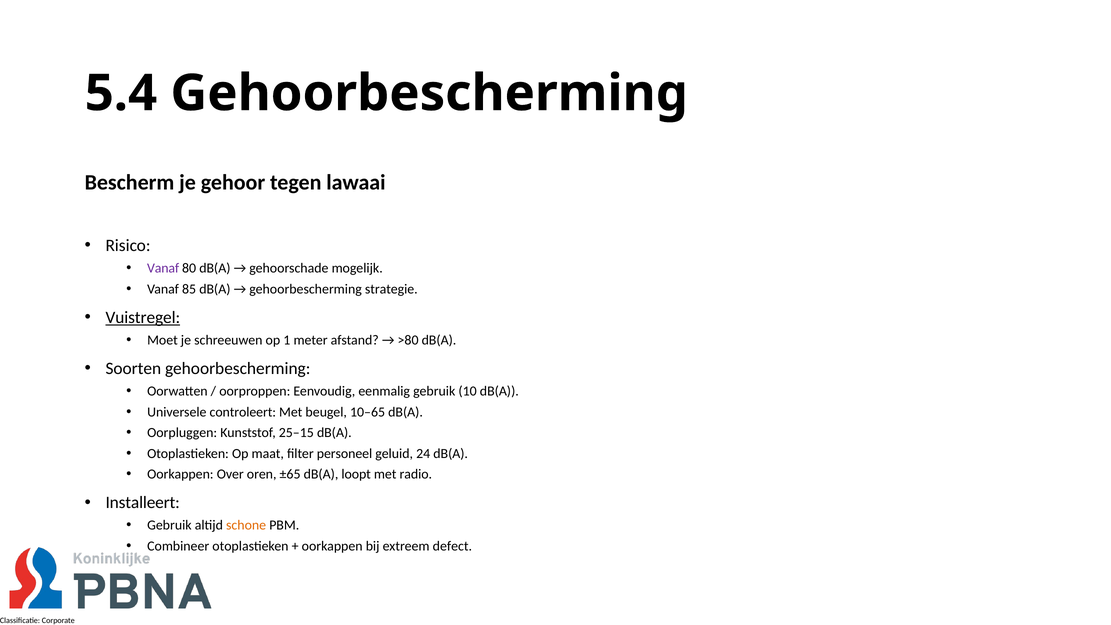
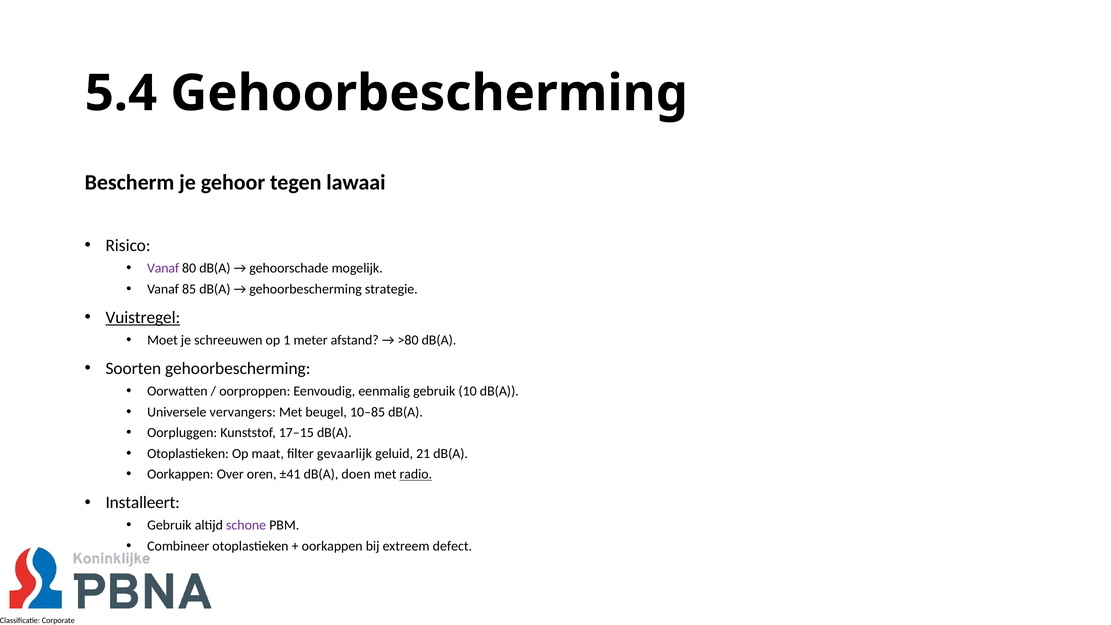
controleert: controleert -> vervangers
10–65: 10–65 -> 10–85
25–15: 25–15 -> 17–15
personeel: personeel -> gevaarlijk
24: 24 -> 21
±65: ±65 -> ±41
loopt: loopt -> doen
radio underline: none -> present
schone colour: orange -> purple
